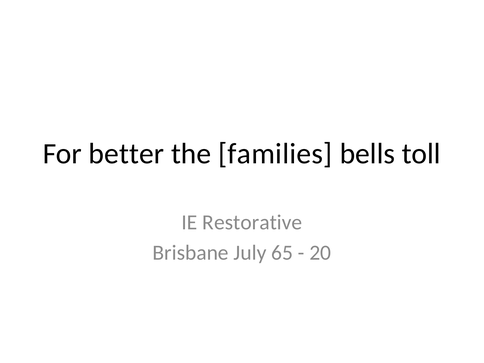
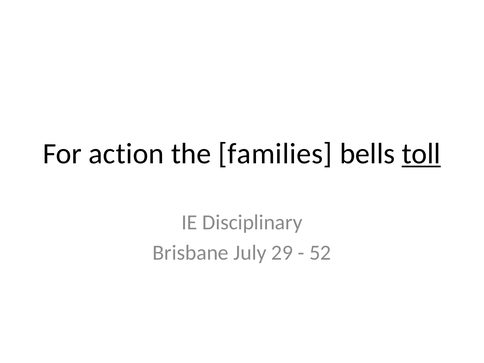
better: better -> action
toll underline: none -> present
Restorative: Restorative -> Disciplinary
65: 65 -> 29
20: 20 -> 52
